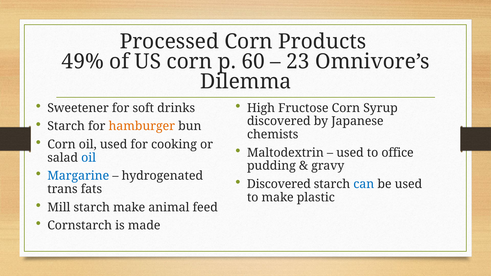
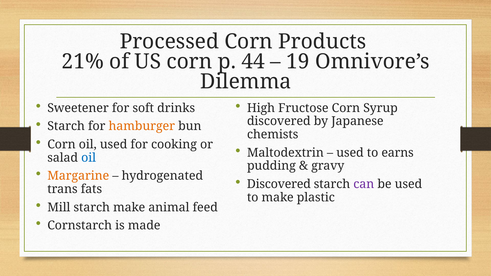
49%: 49% -> 21%
60: 60 -> 44
23: 23 -> 19
office: office -> earns
Margarine colour: blue -> orange
can colour: blue -> purple
